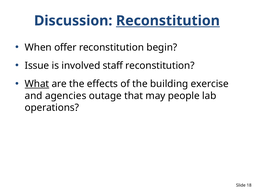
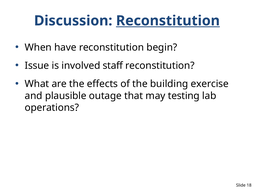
offer: offer -> have
What underline: present -> none
agencies: agencies -> plausible
people: people -> testing
